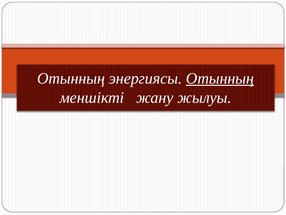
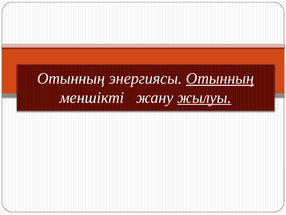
жылуы underline: none -> present
